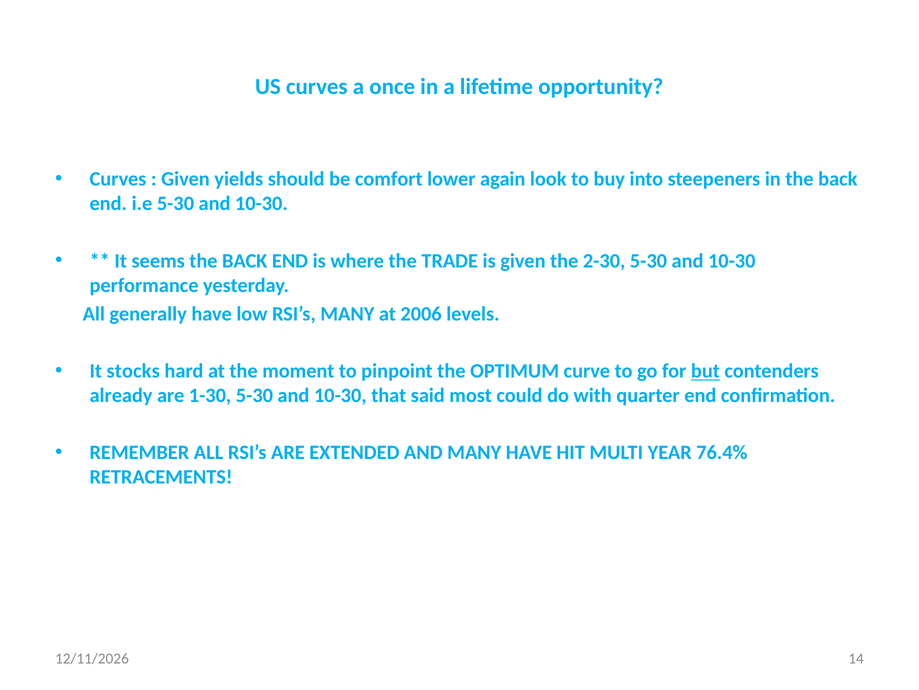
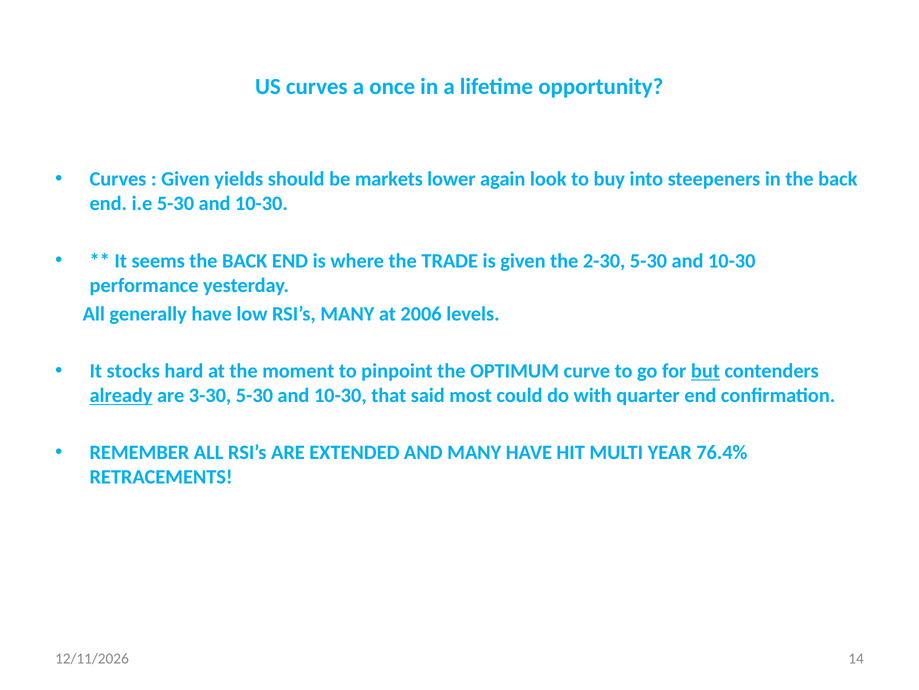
comfort: comfort -> markets
already underline: none -> present
1-30: 1-30 -> 3-30
